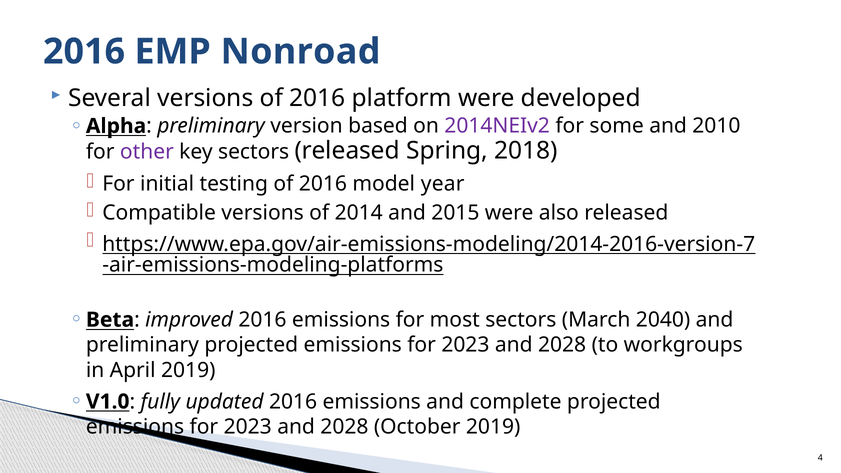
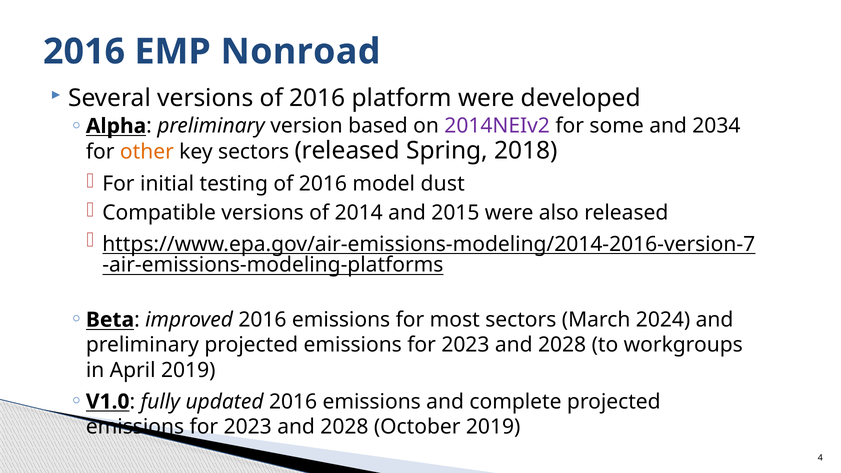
2010: 2010 -> 2034
other colour: purple -> orange
year: year -> dust
2040: 2040 -> 2024
